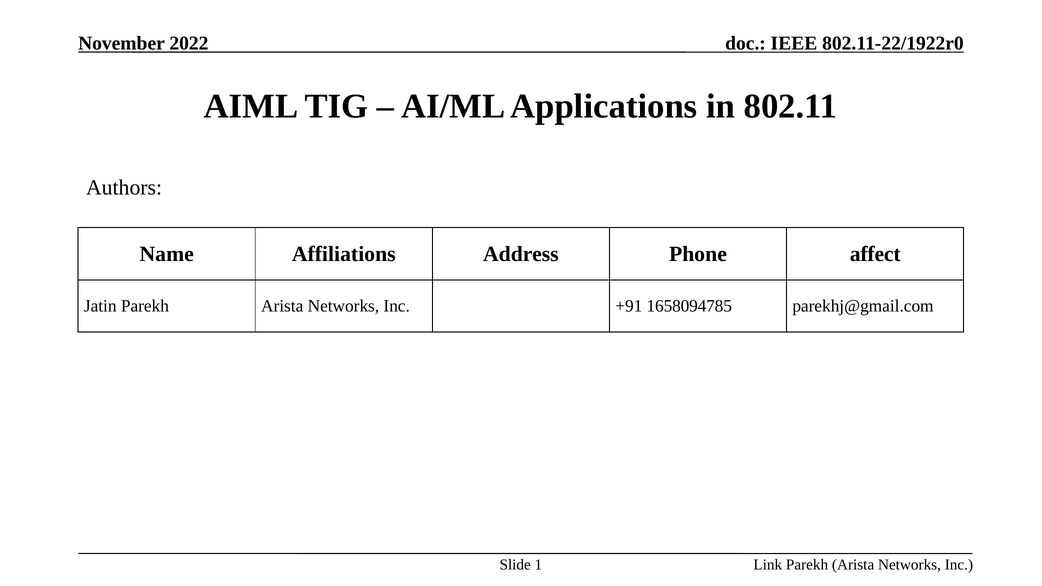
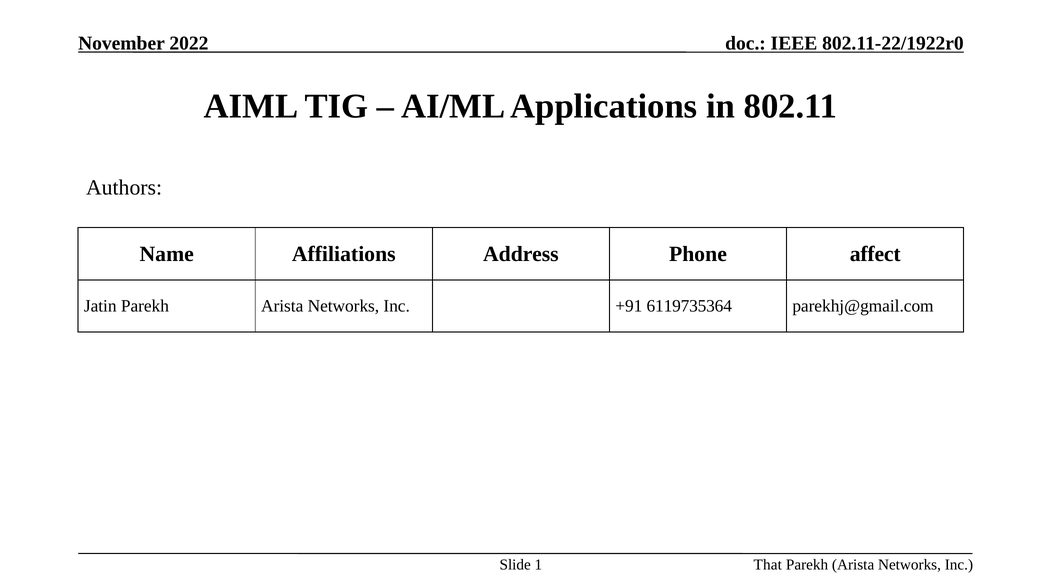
1658094785: 1658094785 -> 6119735364
Link: Link -> That
